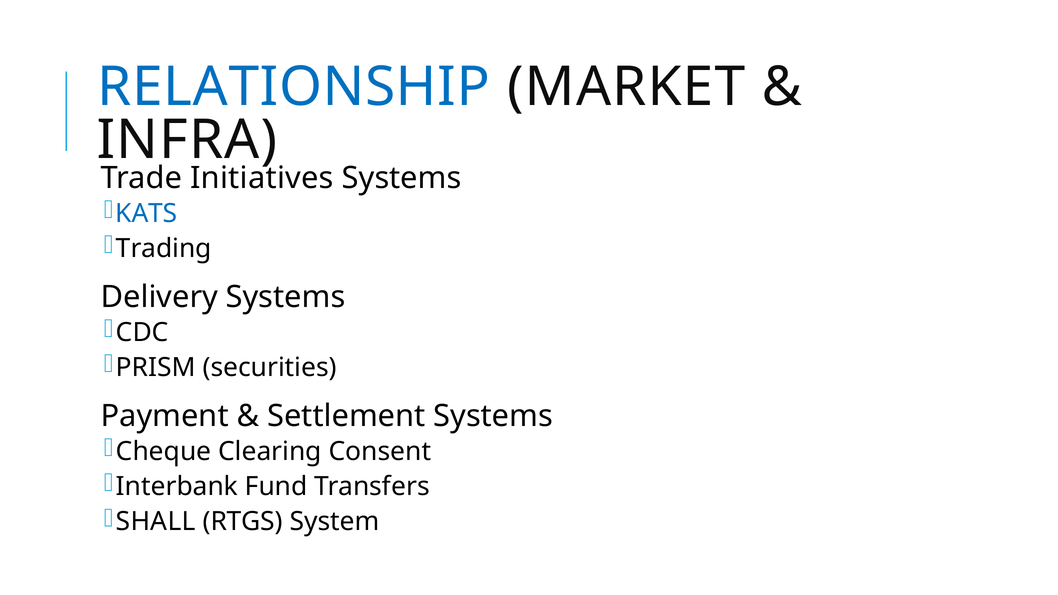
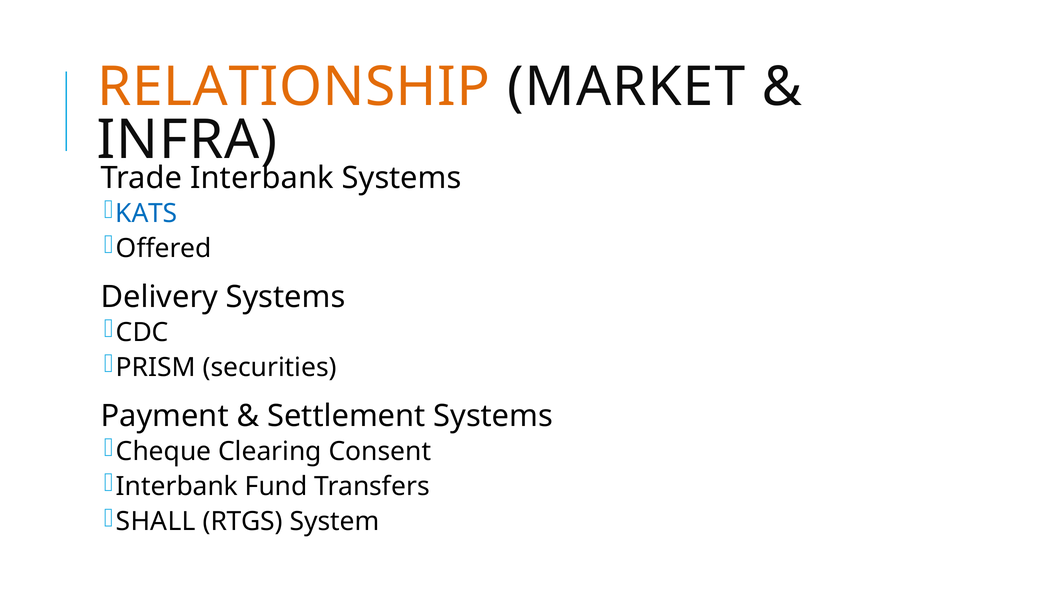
RELATIONSHIP colour: blue -> orange
Trade Initiatives: Initiatives -> Interbank
Trading: Trading -> Offered
